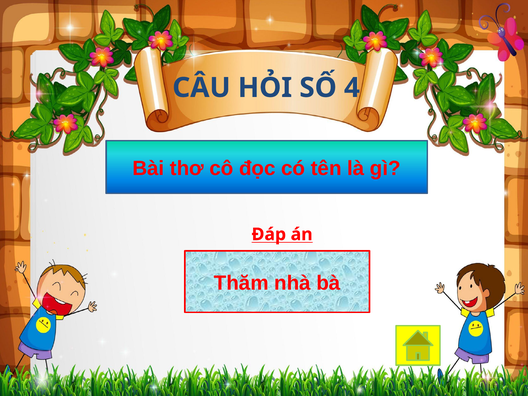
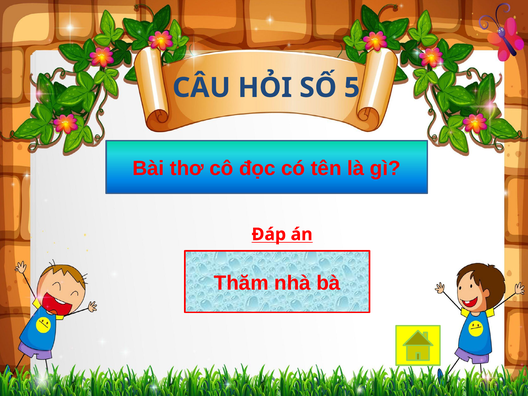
4: 4 -> 5
